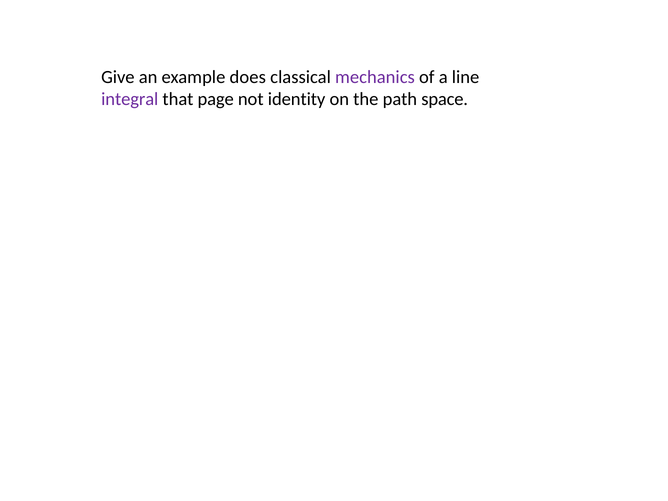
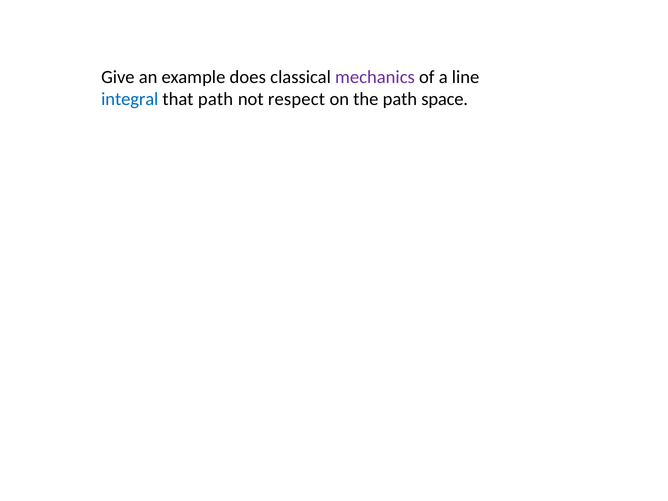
integral colour: purple -> blue
that page: page -> path
identity: identity -> respect
